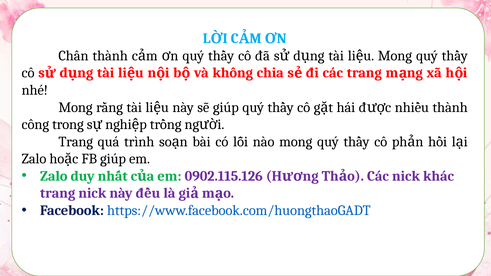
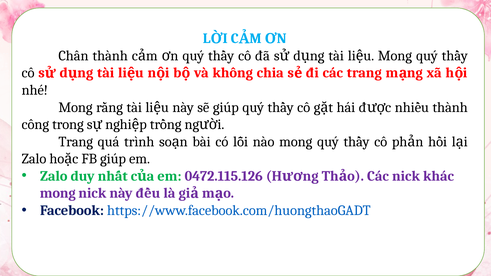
0902.115.126: 0902.115.126 -> 0472.115.126
trang at (58, 193): trang -> mong
